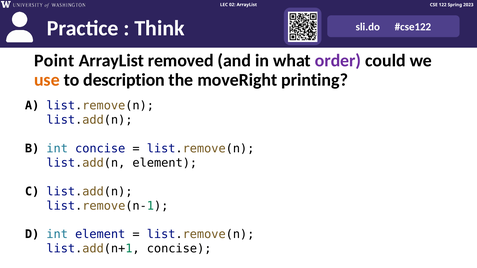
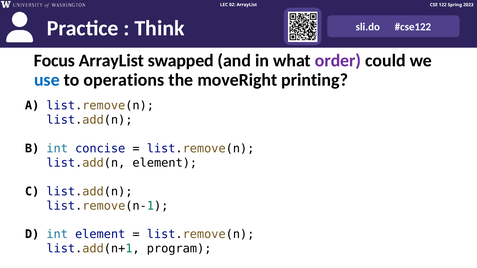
Point: Point -> Focus
removed: removed -> swapped
use colour: orange -> blue
description: description -> operations
list.add(n+1 concise: concise -> program
